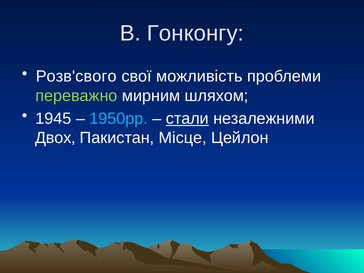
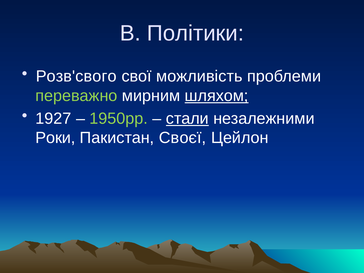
Гонконгу: Гонконгу -> Політики
шляхом underline: none -> present
1945: 1945 -> 1927
1950рр colour: light blue -> light green
Двох: Двох -> Роки
Місце: Місце -> Своєї
